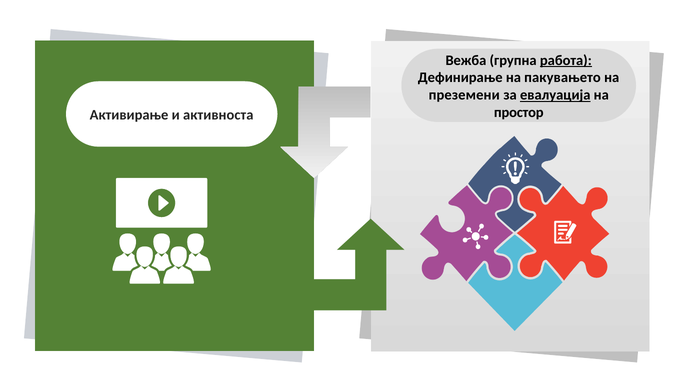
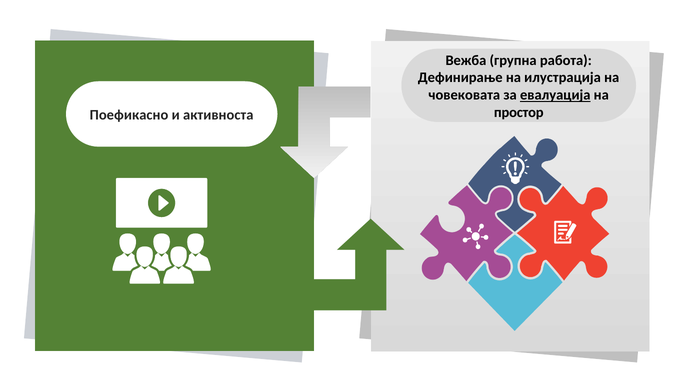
работа underline: present -> none
пакувањето: пакувањето -> илустрација
преземени: преземени -> човековата
Активирање: Активирање -> Поефикасно
